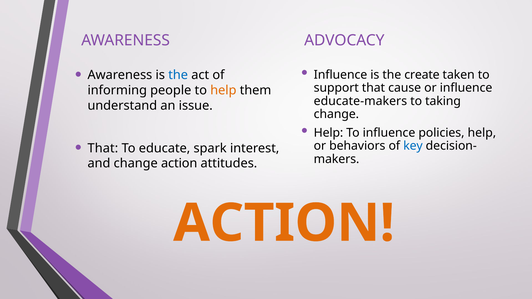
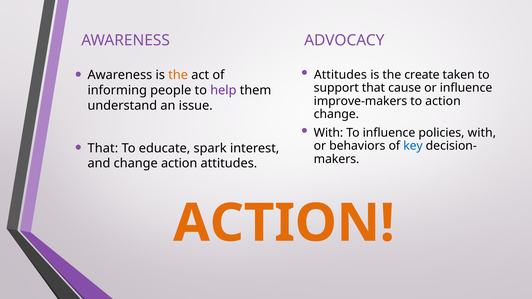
Influence at (340, 75): Influence -> Attitudes
the at (178, 75) colour: blue -> orange
help at (223, 90) colour: orange -> purple
educate-makers: educate-makers -> improve-makers
to taking: taking -> action
Help at (328, 133): Help -> With
policies help: help -> with
